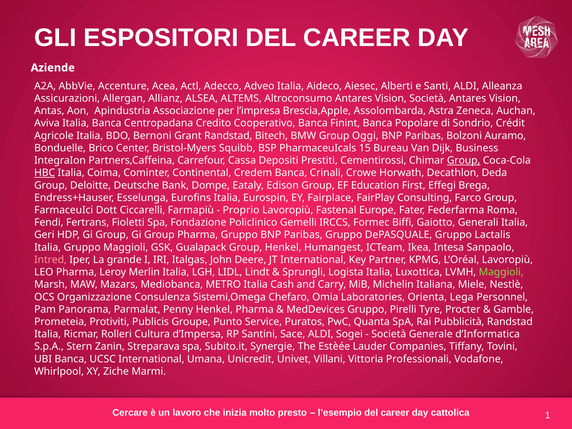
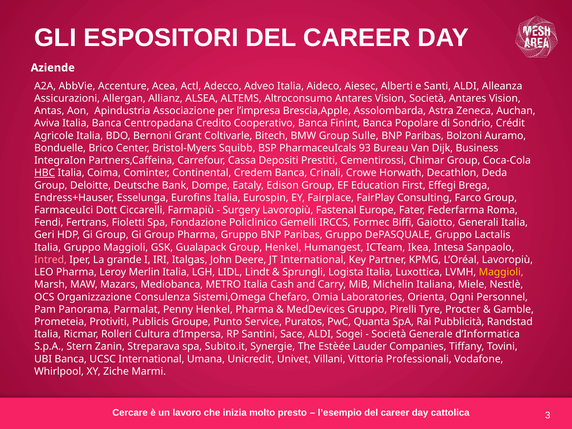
Grant Randstad: Randstad -> Coltivarle
Oggi: Oggi -> Sulle
15: 15 -> 93
Group at (464, 160) underline: present -> none
Proprio: Proprio -> Surgery
Maggioli at (501, 272) colour: light green -> yellow
Lega: Lega -> Ogni
1: 1 -> 3
